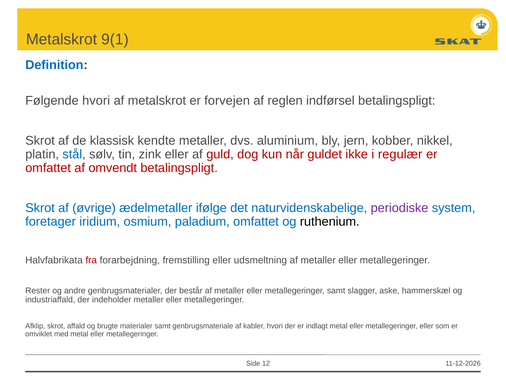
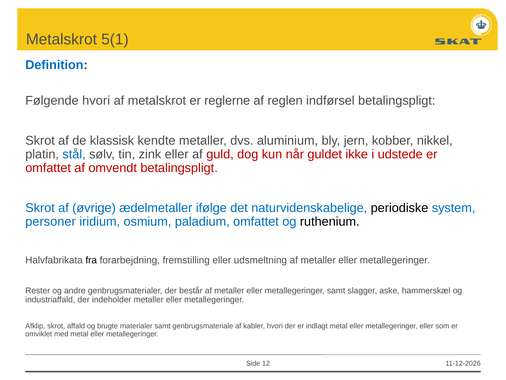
9(1: 9(1 -> 5(1
forvejen: forvejen -> reglerne
regulær: regulær -> udstede
periodiske colour: purple -> black
foretager: foretager -> personer
fra colour: red -> black
